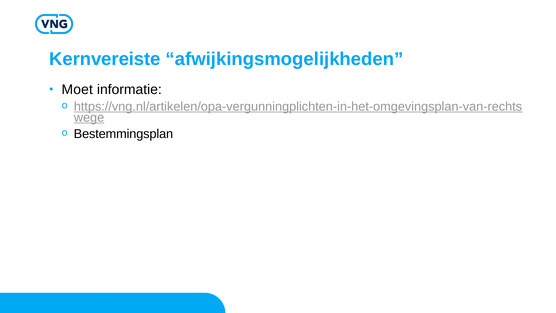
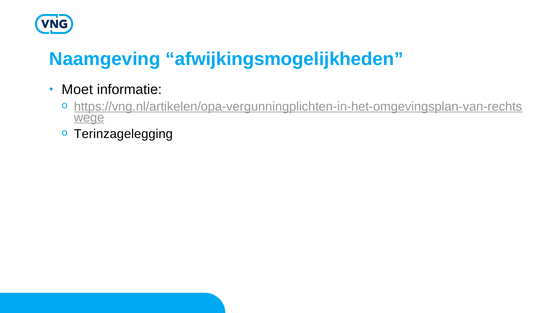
Kernvereiste: Kernvereiste -> Naamgeving
Bestemmingsplan: Bestemmingsplan -> Terinzagelegging
